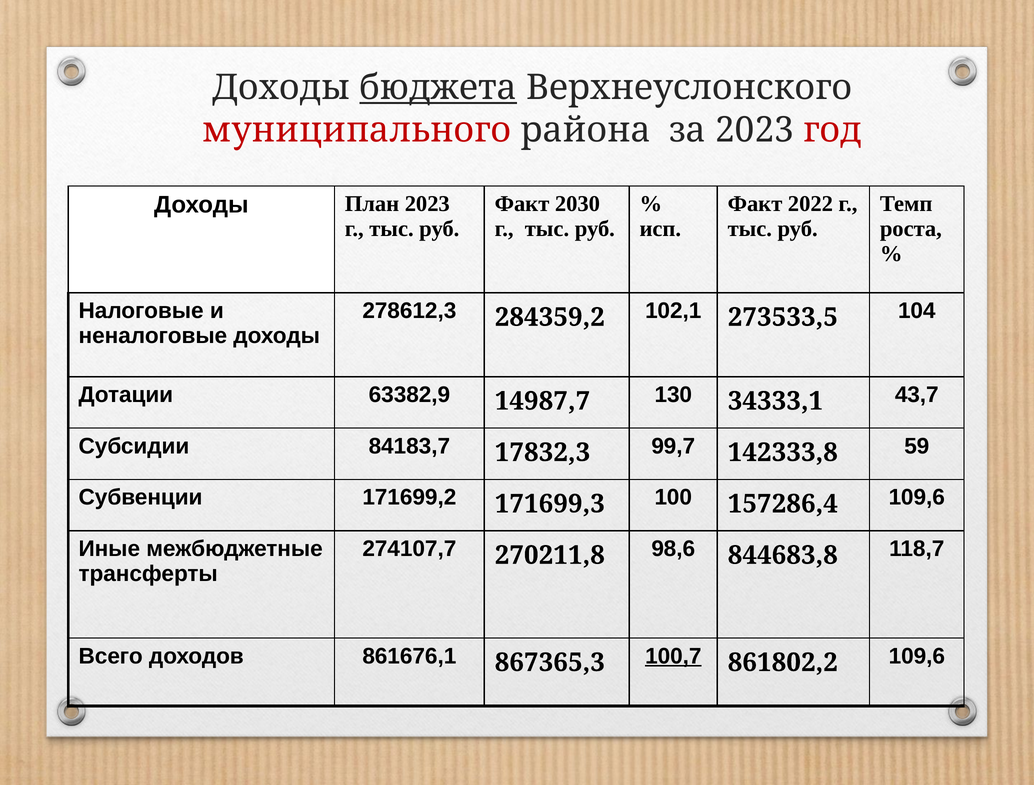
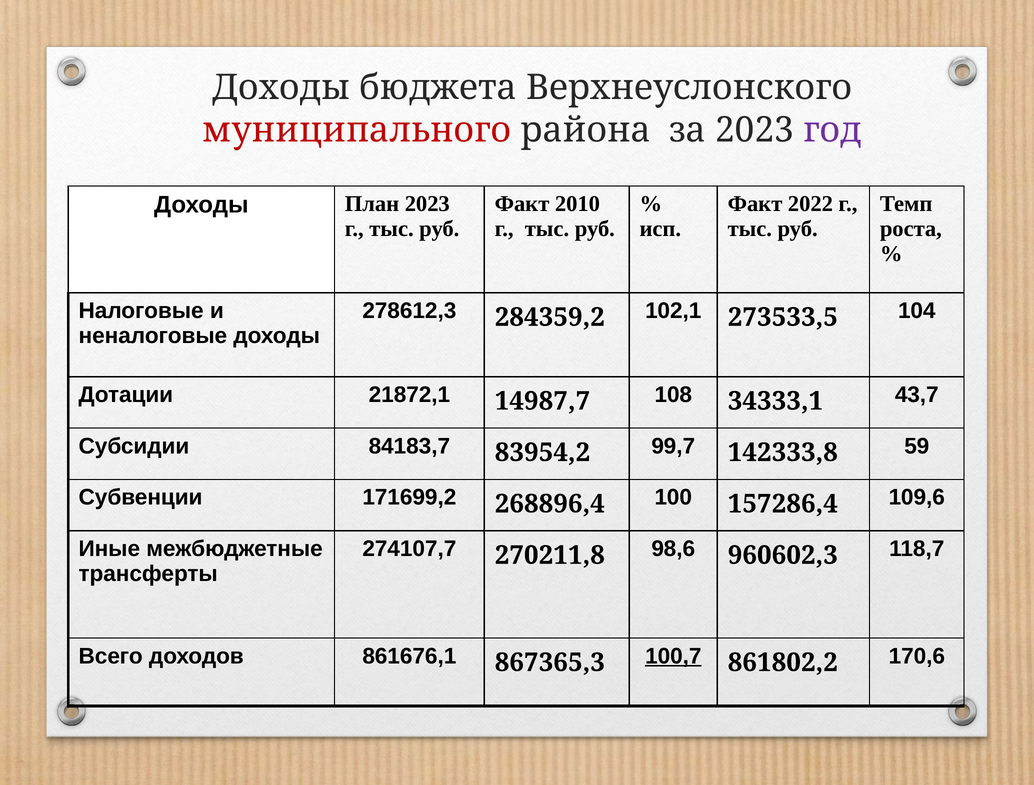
бюджета underline: present -> none
год colour: red -> purple
2030: 2030 -> 2010
63382,9: 63382,9 -> 21872,1
130: 130 -> 108
17832,3: 17832,3 -> 83954,2
171699,3: 171699,3 -> 268896,4
844683,8: 844683,8 -> 960602,3
861802,2 109,6: 109,6 -> 170,6
